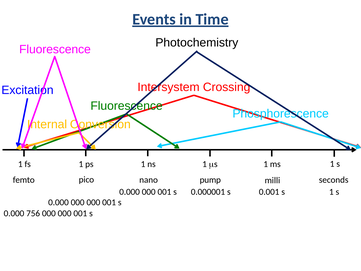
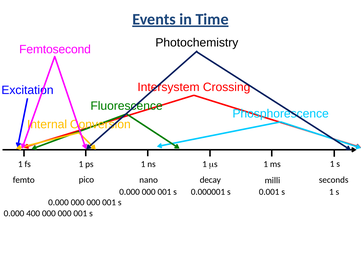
Fluorescence at (55, 49): Fluorescence -> Femtosecond
pump: pump -> decay
756: 756 -> 400
